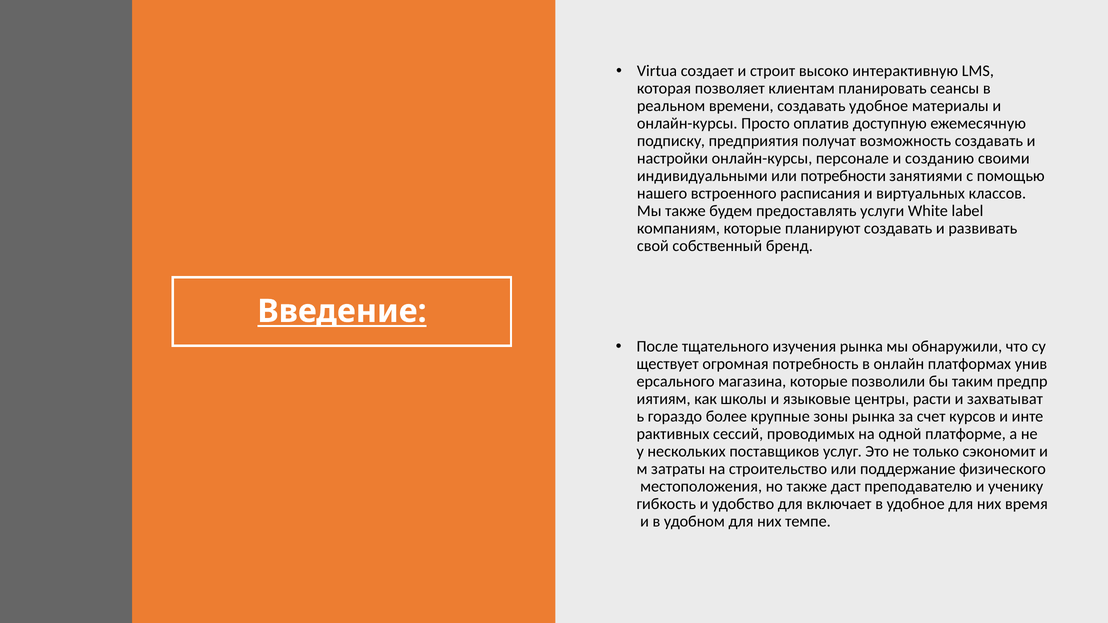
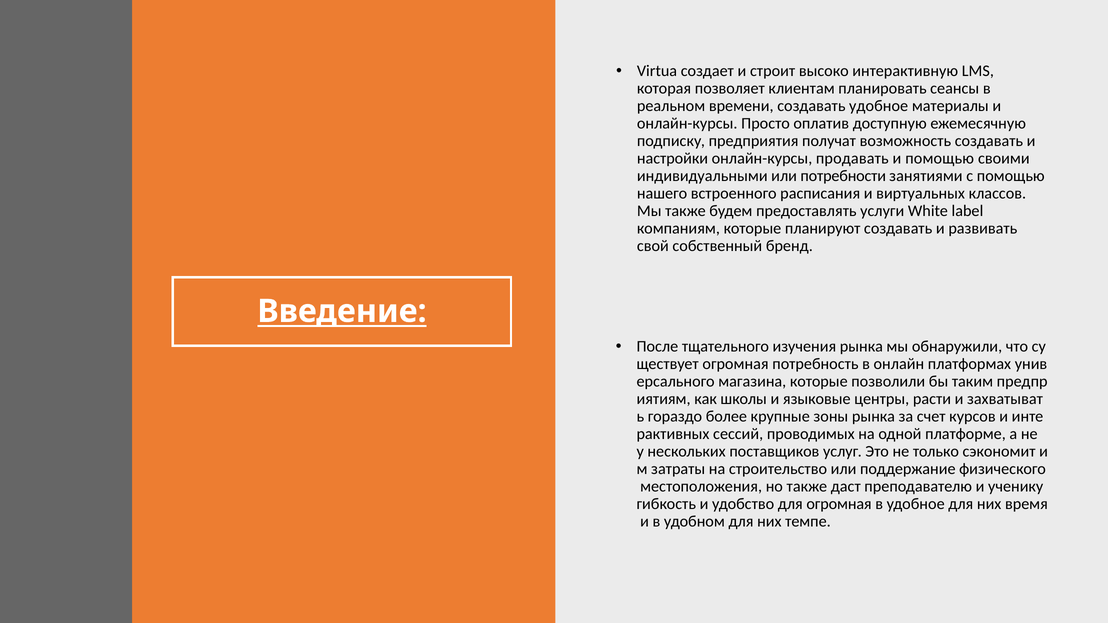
персонале: персонале -> продавать
и созданию: созданию -> помощью
для включает: включает -> огромная
